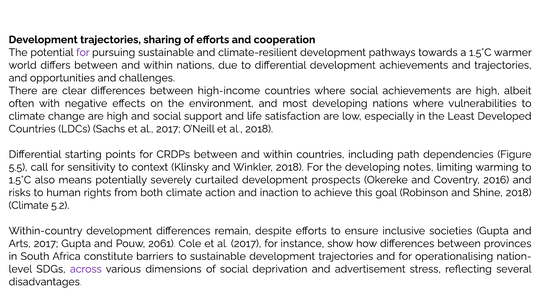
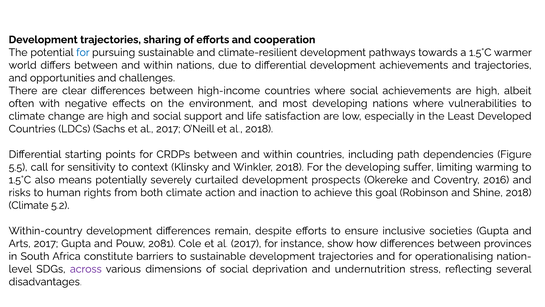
for at (83, 52) colour: purple -> blue
notes: notes -> suffer
2061: 2061 -> 2081
advertisement: advertisement -> undernutrition
